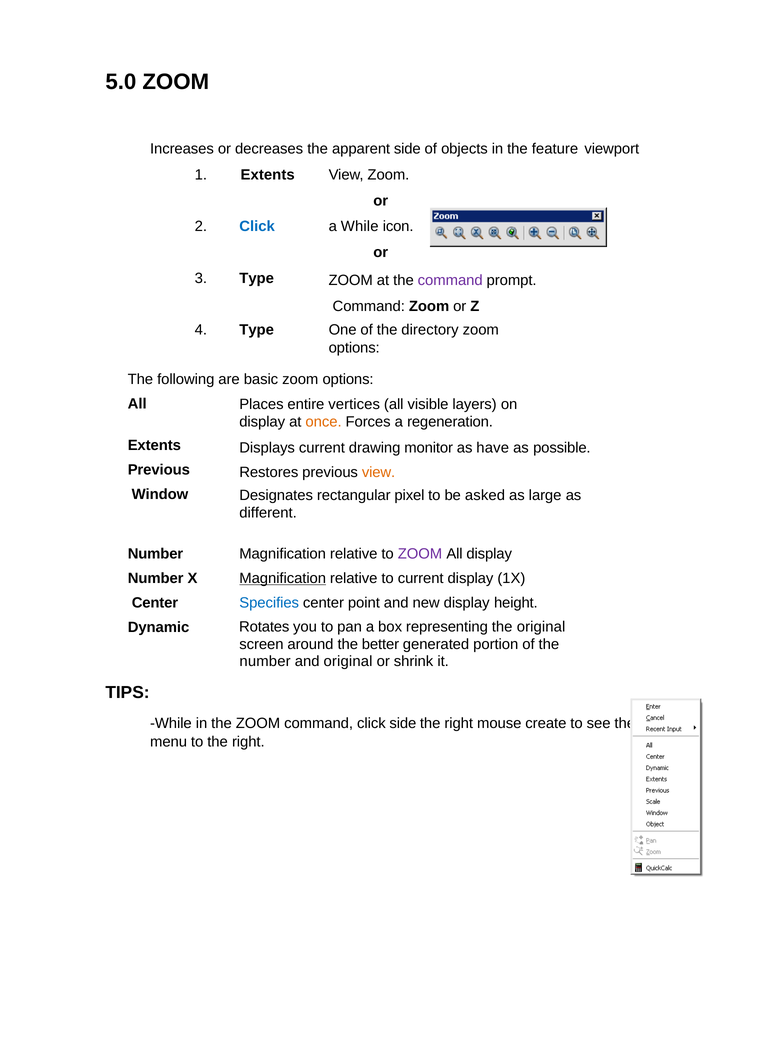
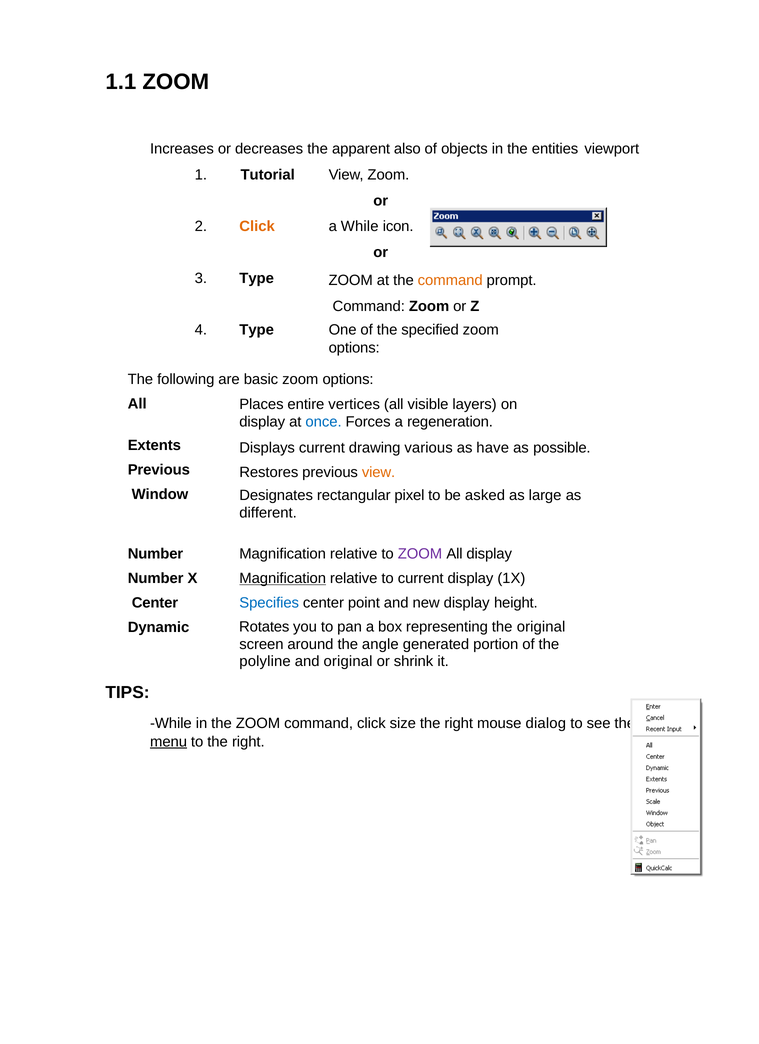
5.0: 5.0 -> 1.1
apparent side: side -> also
feature: feature -> entities
1 Extents: Extents -> Tutorial
Click at (257, 227) colour: blue -> orange
command at (450, 280) colour: purple -> orange
directory: directory -> specified
once colour: orange -> blue
monitor: monitor -> various
better: better -> angle
number at (265, 662): number -> polyline
click side: side -> size
create: create -> dialog
menu underline: none -> present
